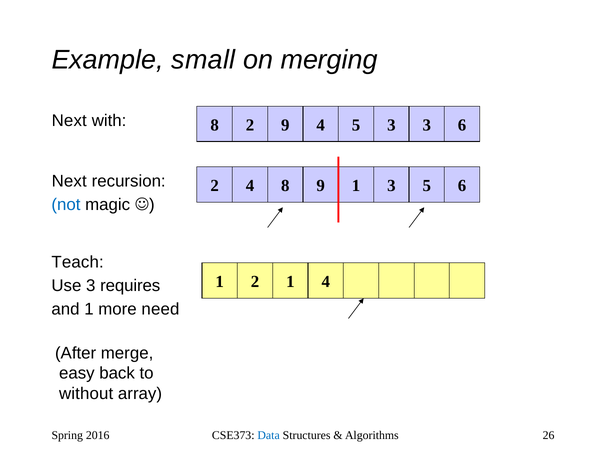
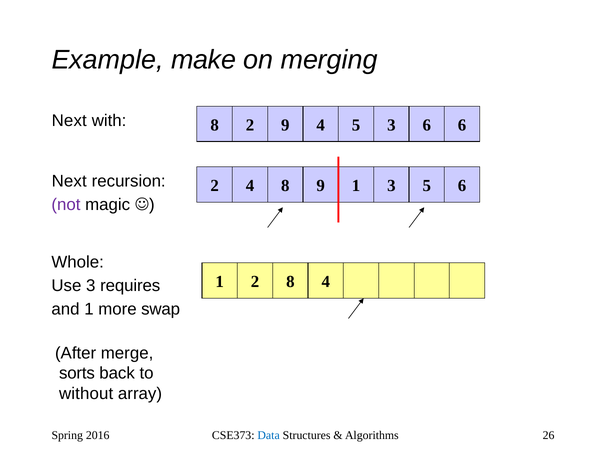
small: small -> make
3 3: 3 -> 6
not colour: blue -> purple
Teach: Teach -> Whole
2 1: 1 -> 8
need: need -> swap
easy: easy -> sorts
